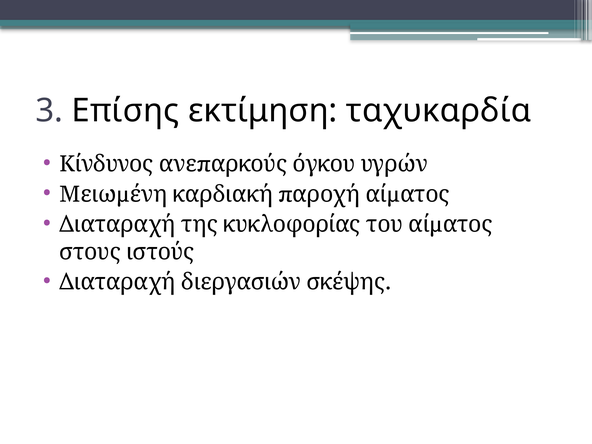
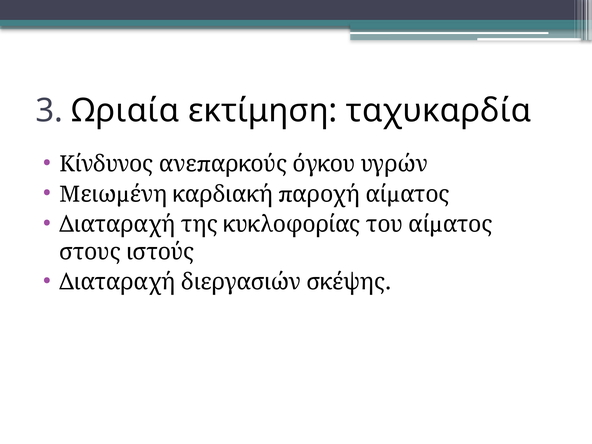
Επίσης: Επίσης -> Ωριαία
